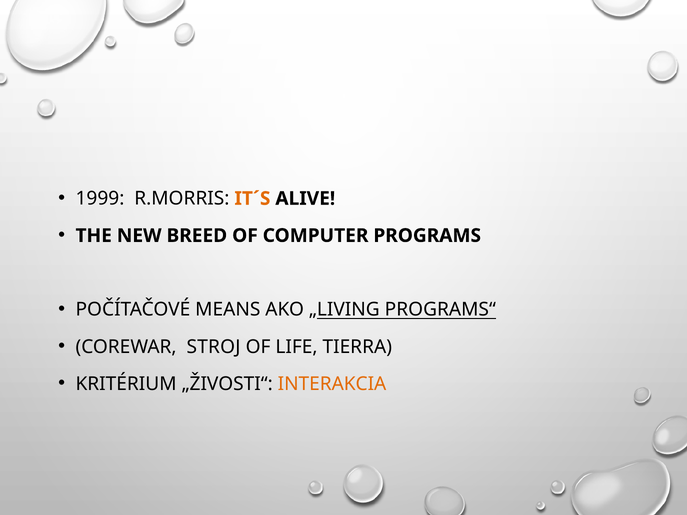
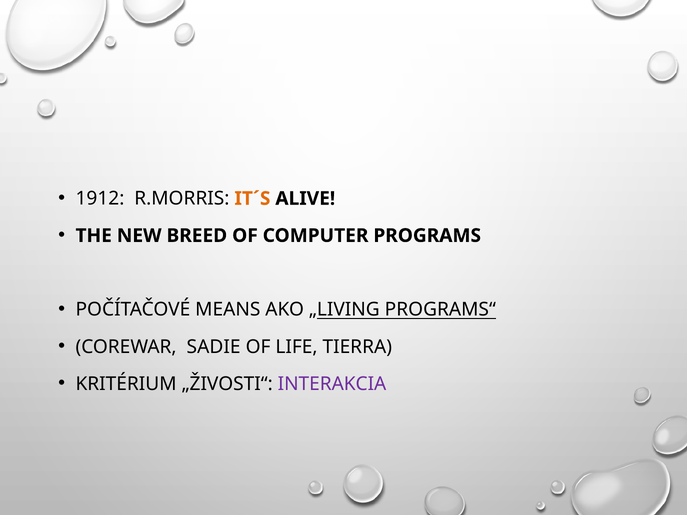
1999: 1999 -> 1912
STROJ: STROJ -> SADIE
INTERAKCIA colour: orange -> purple
